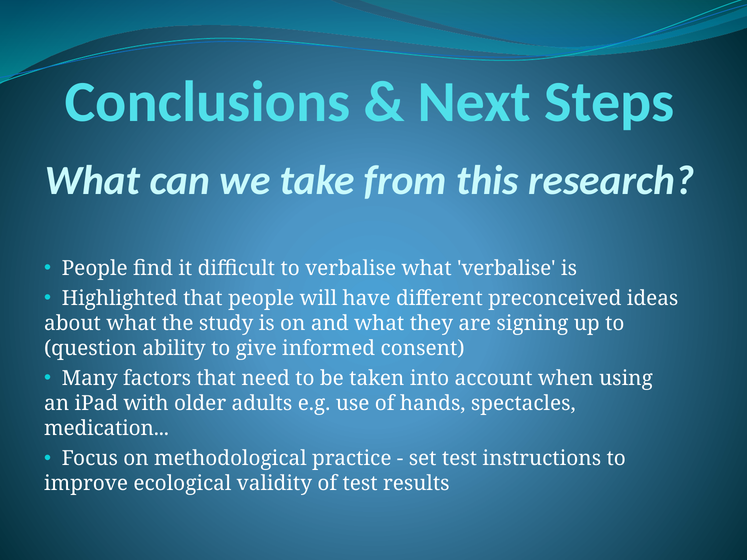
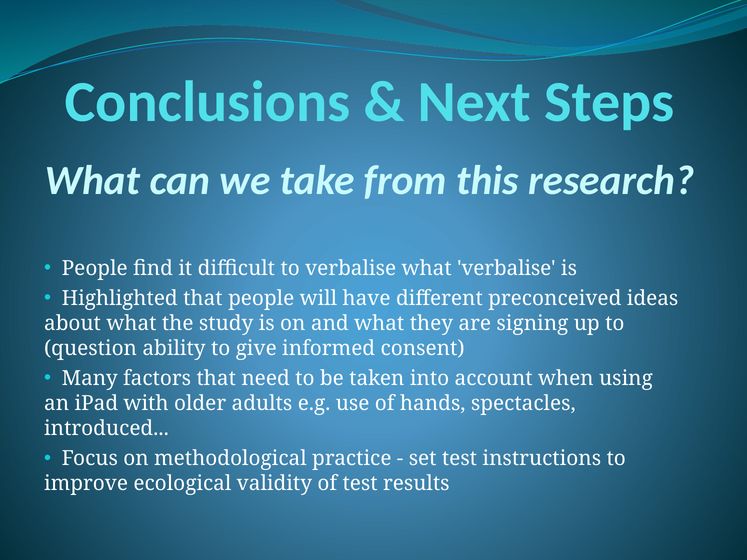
medication: medication -> introduced
